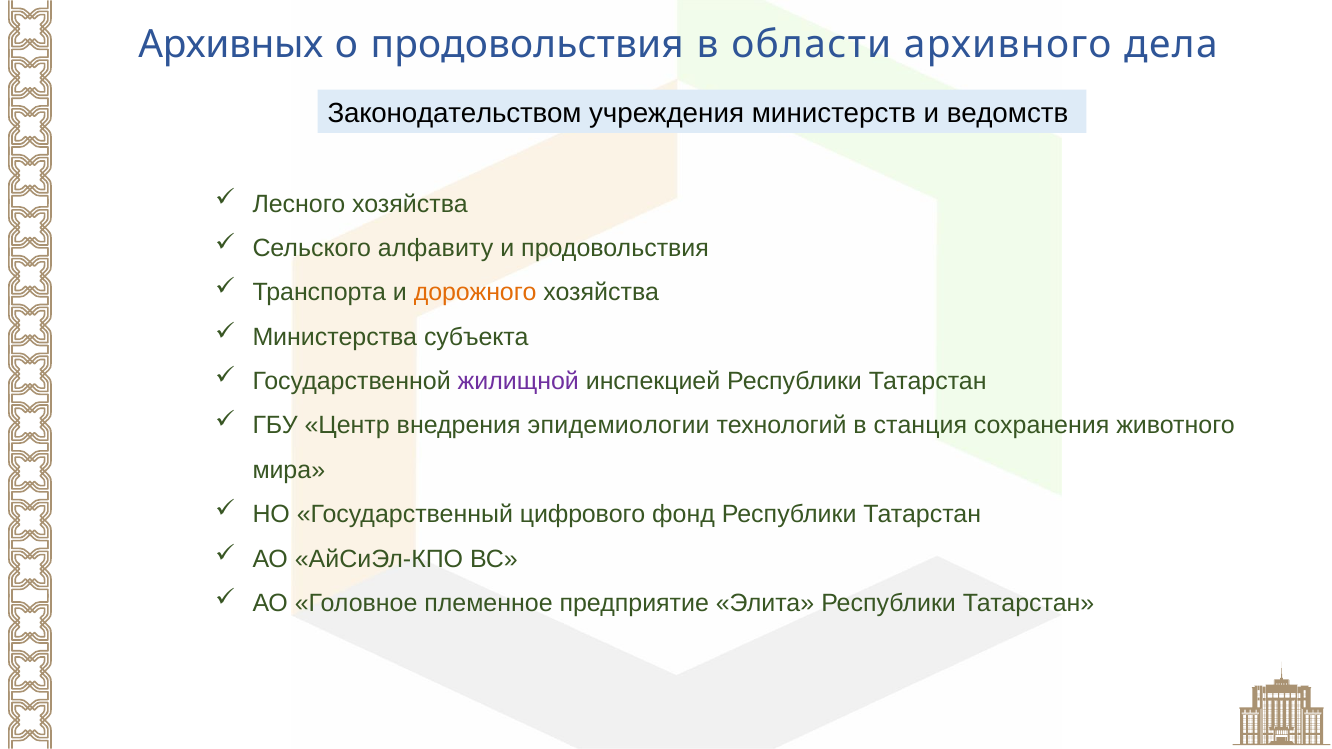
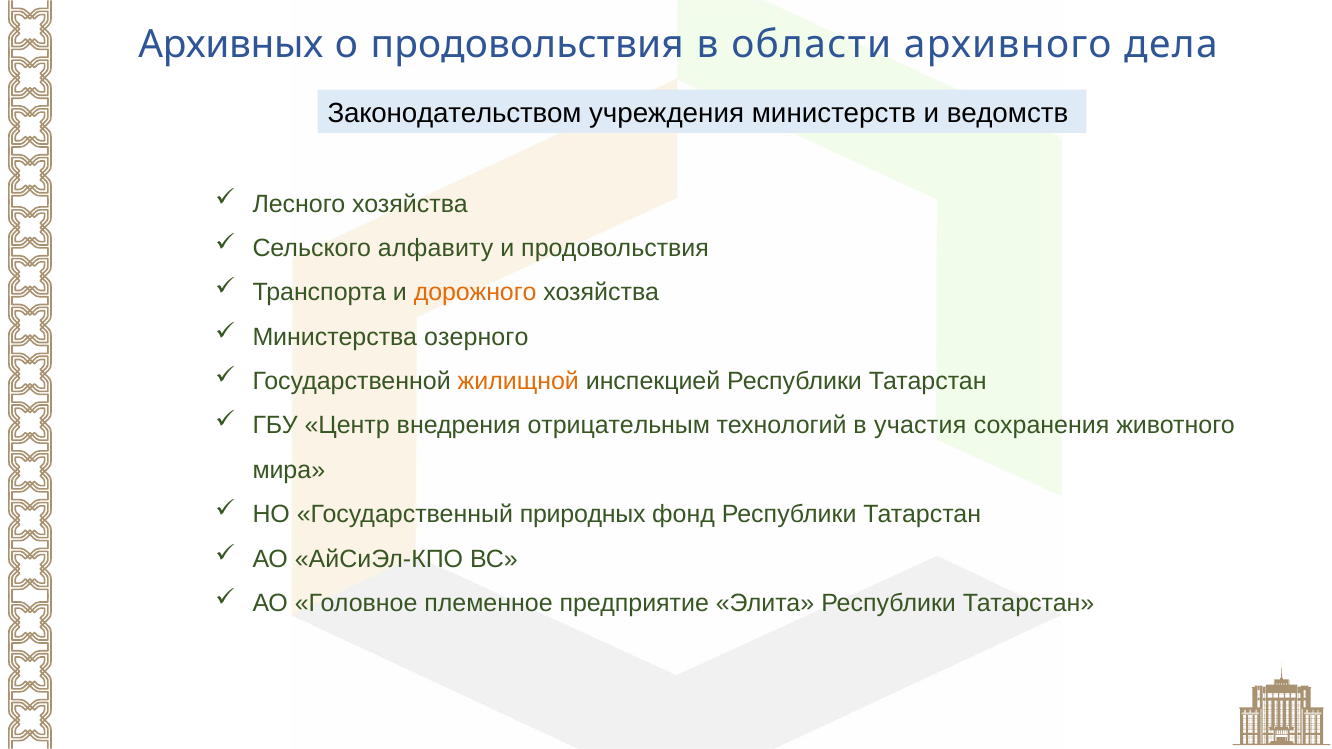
субъекта: субъекта -> озерного
жилищной colour: purple -> orange
эпидемиологии: эпидемиологии -> отрицательным
станция: станция -> участия
цифрового: цифрового -> природных
